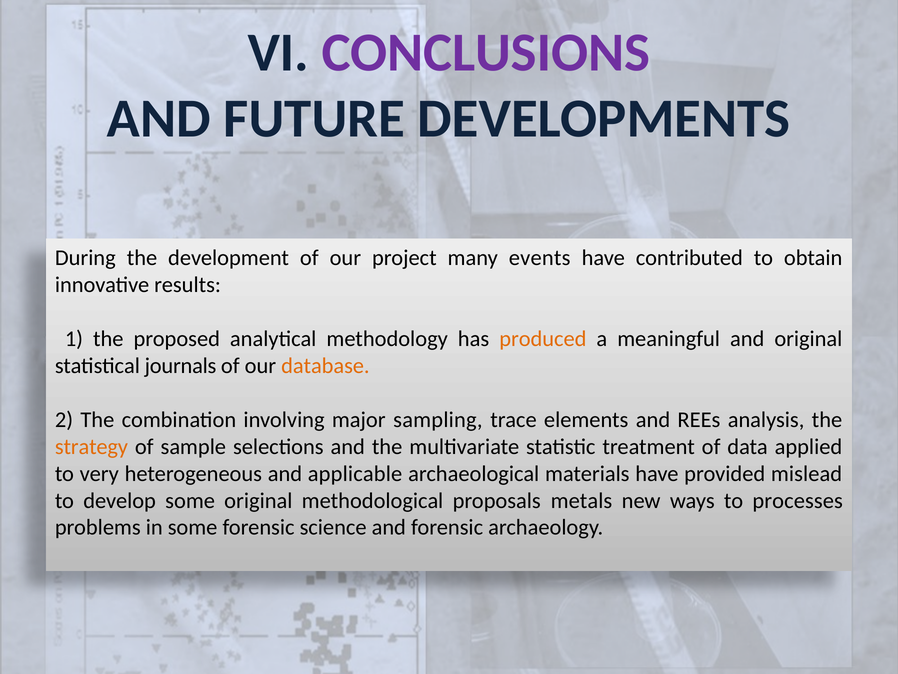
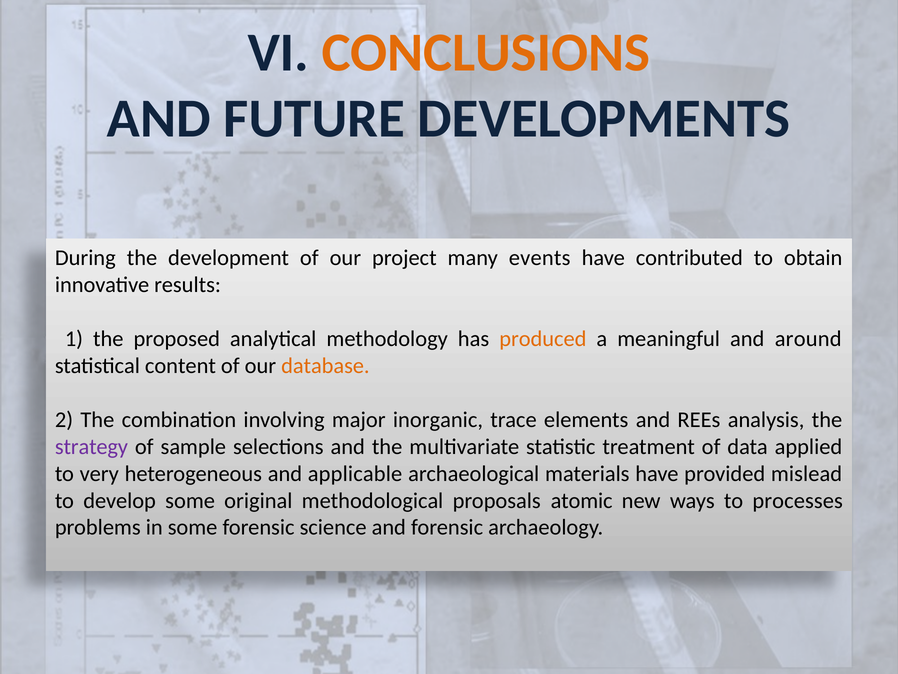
CONCLUSIONS colour: purple -> orange
and original: original -> around
journals: journals -> content
sampling: sampling -> inorganic
strategy colour: orange -> purple
metals: metals -> atomic
